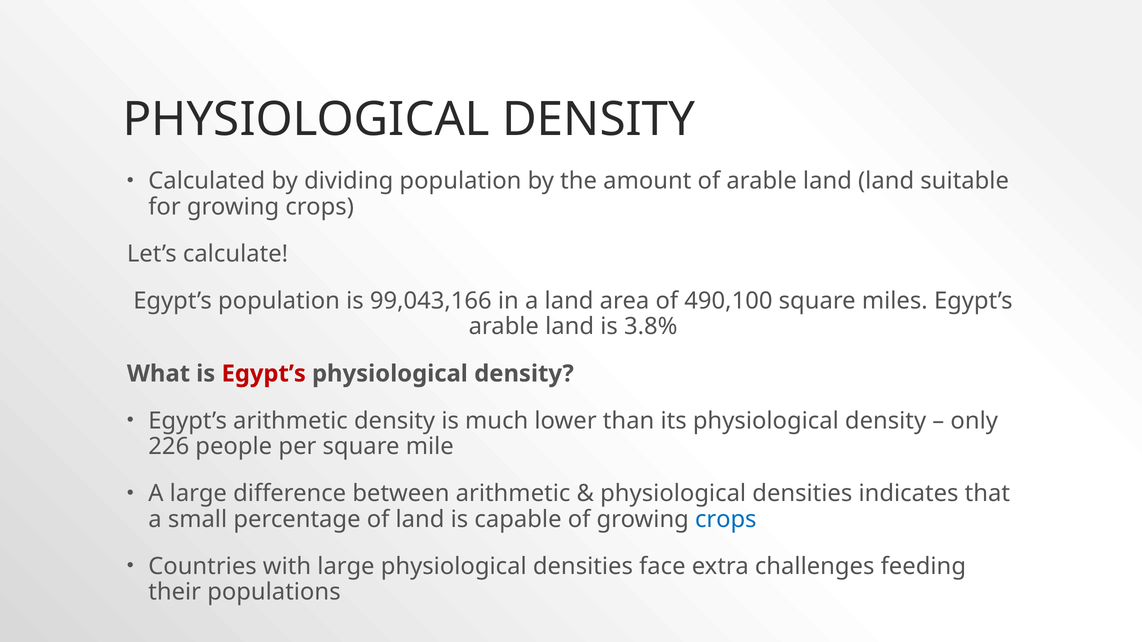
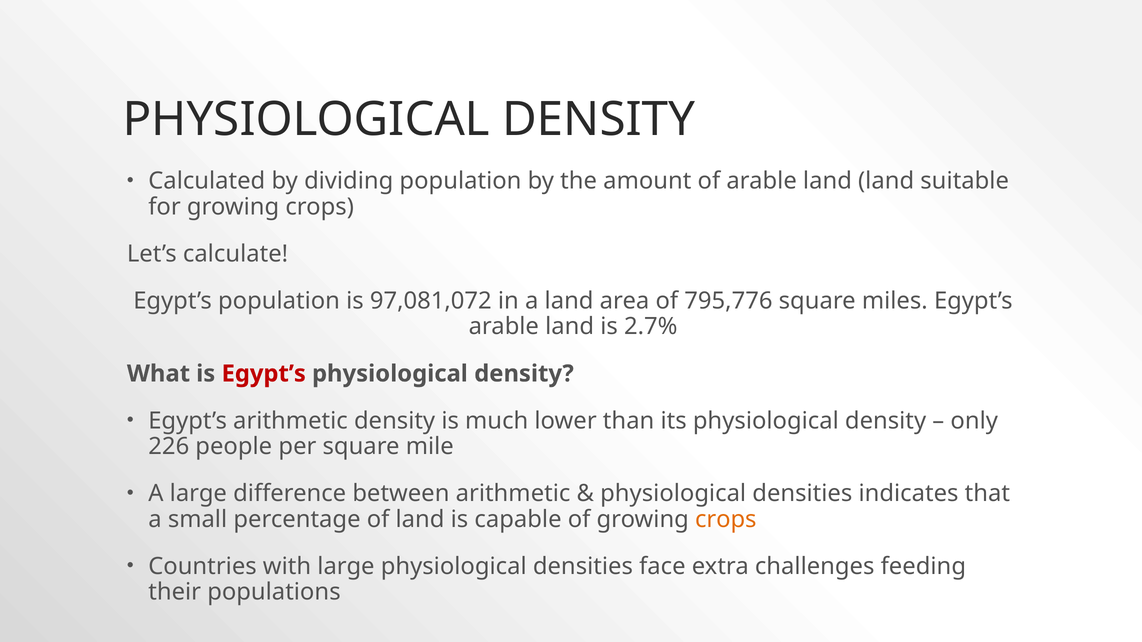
99,043,166: 99,043,166 -> 97,081,072
490,100: 490,100 -> 795,776
3.8%: 3.8% -> 2.7%
crops at (726, 520) colour: blue -> orange
